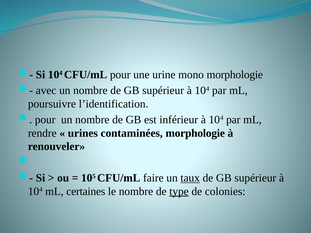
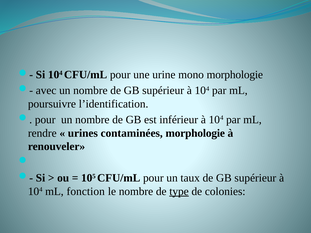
105 CFU/mL faire: faire -> pour
taux underline: present -> none
certaines: certaines -> fonction
